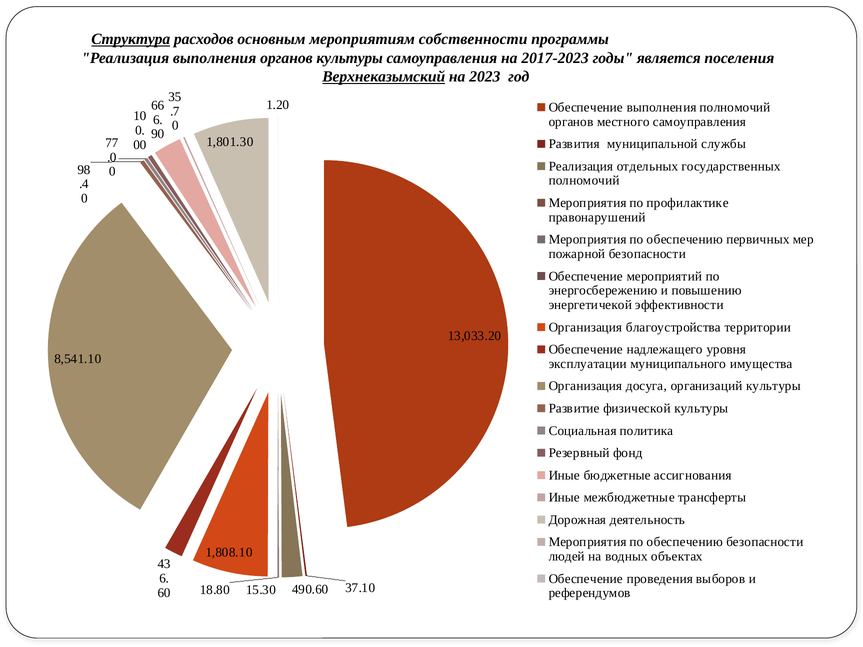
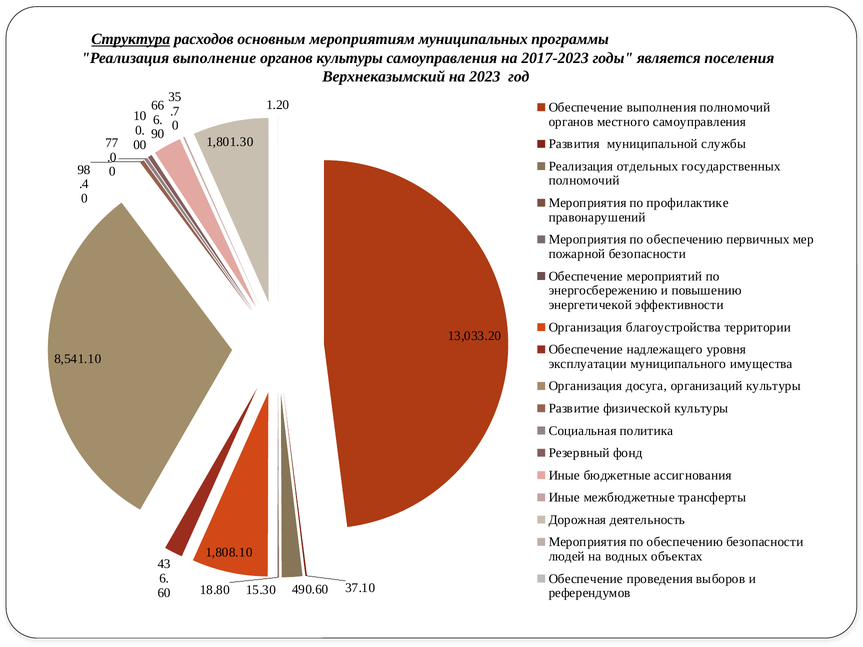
собственности: собственности -> муниципальных
Реализация выполнения: выполнения -> выполнение
Верхнеказымский underline: present -> none
